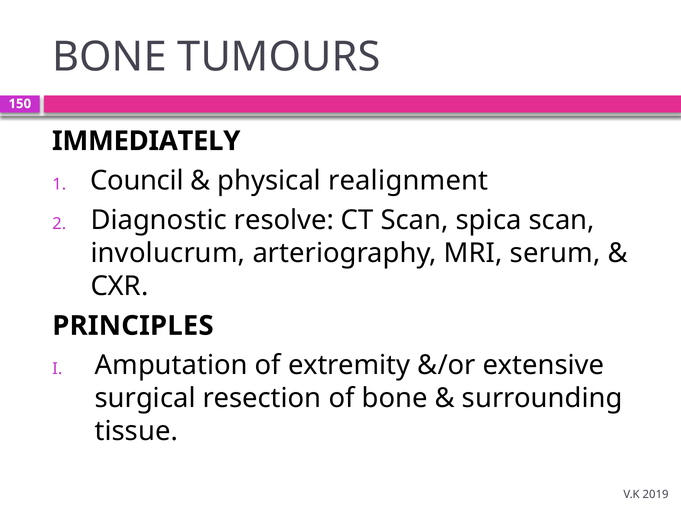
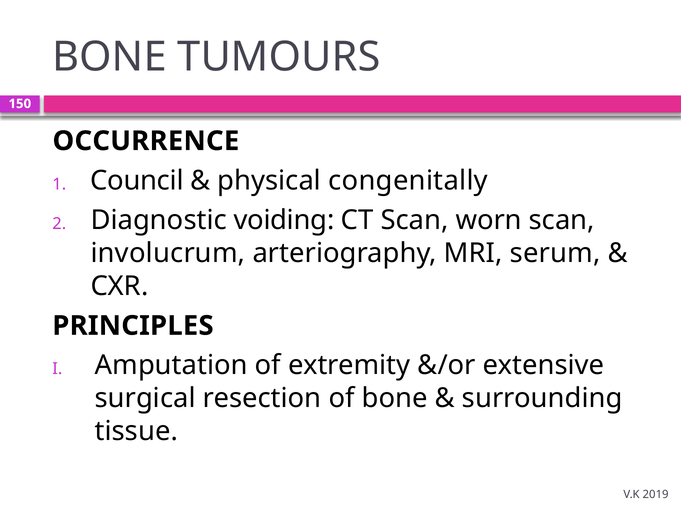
IMMEDIATELY: IMMEDIATELY -> OCCURRENCE
realignment: realignment -> congenitally
resolve: resolve -> voiding
spica: spica -> worn
